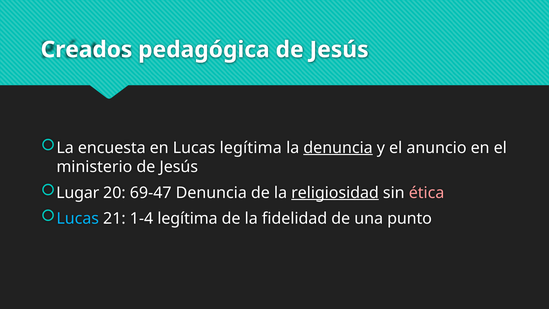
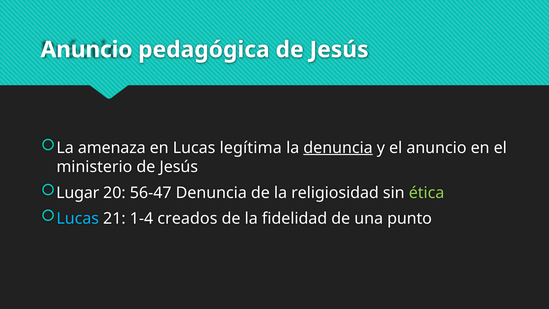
Creados at (86, 50): Creados -> Anuncio
encuesta: encuesta -> amenaza
69-47: 69-47 -> 56-47
religiosidad underline: present -> none
ética colour: pink -> light green
1-4 legítima: legítima -> creados
